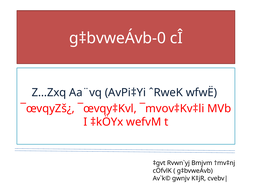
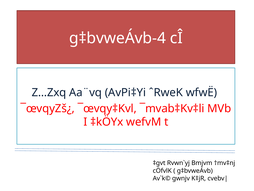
g‡bvweÁvb-0: g‡bvweÁvb-0 -> g‡bvweÁvb-4
¯mvov‡Kv‡li: ¯mvov‡Kv‡li -> ¯mvab‡Kv‡li
